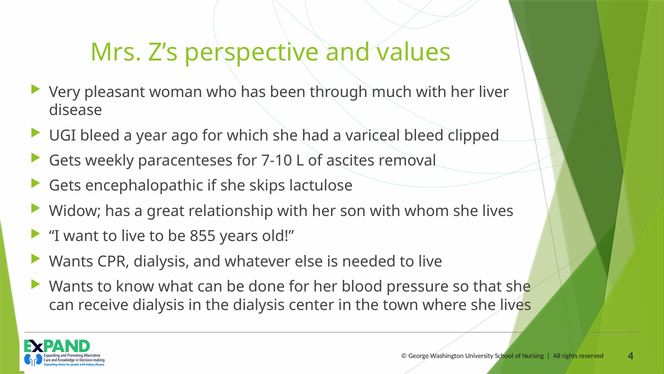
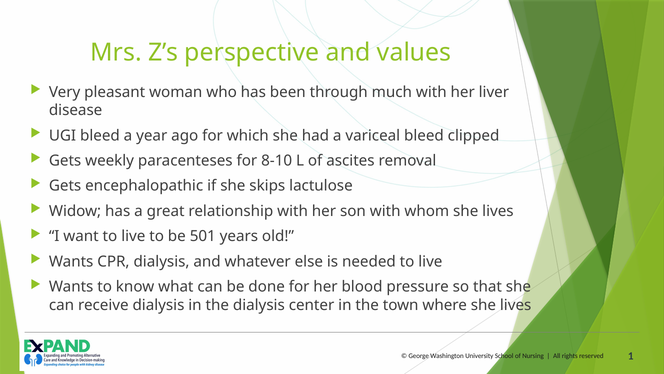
7-10: 7-10 -> 8-10
855: 855 -> 501
4: 4 -> 1
